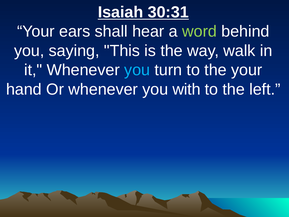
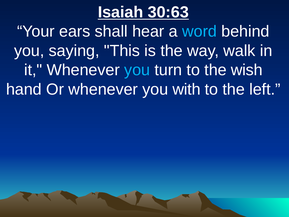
30:31: 30:31 -> 30:63
word colour: light green -> light blue
the your: your -> wish
